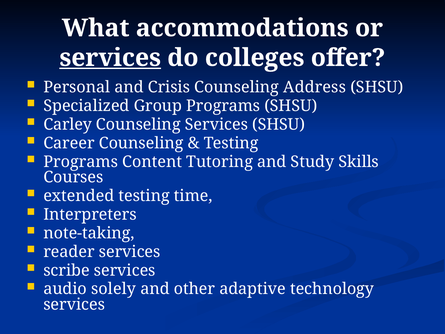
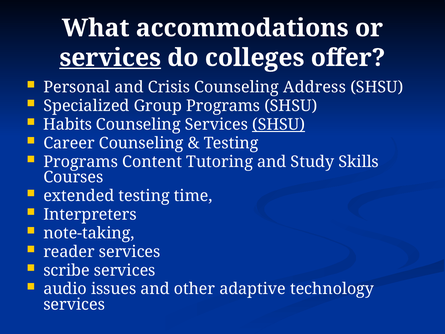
Carley: Carley -> Habits
SHSU at (279, 124) underline: none -> present
solely: solely -> issues
